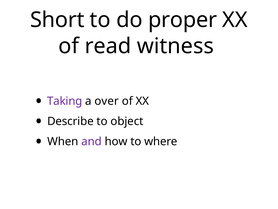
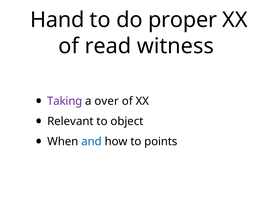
Short: Short -> Hand
Describe: Describe -> Relevant
and colour: purple -> blue
where: where -> points
